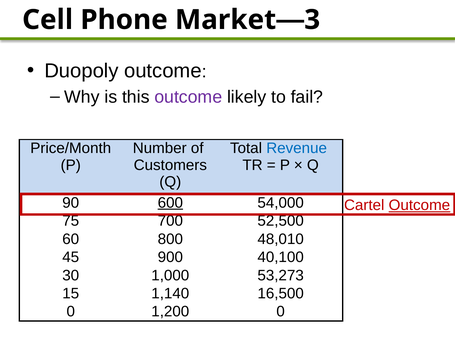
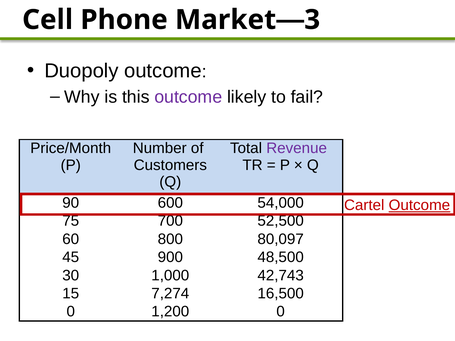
Revenue colour: blue -> purple
600 underline: present -> none
48,010: 48,010 -> 80,097
40,100: 40,100 -> 48,500
53,273: 53,273 -> 42,743
1,140: 1,140 -> 7,274
